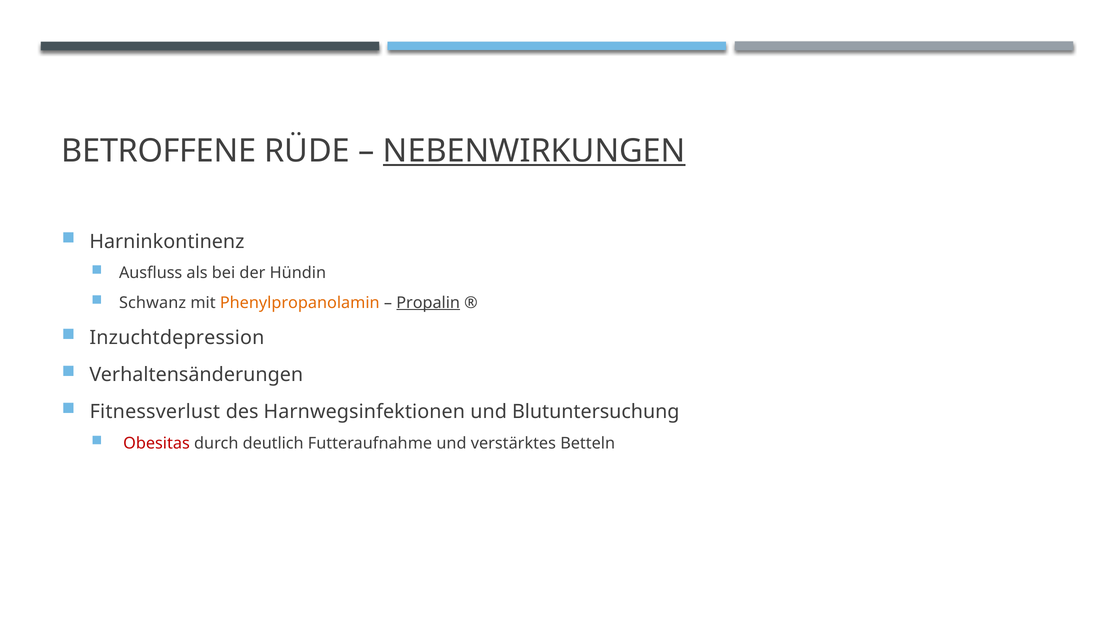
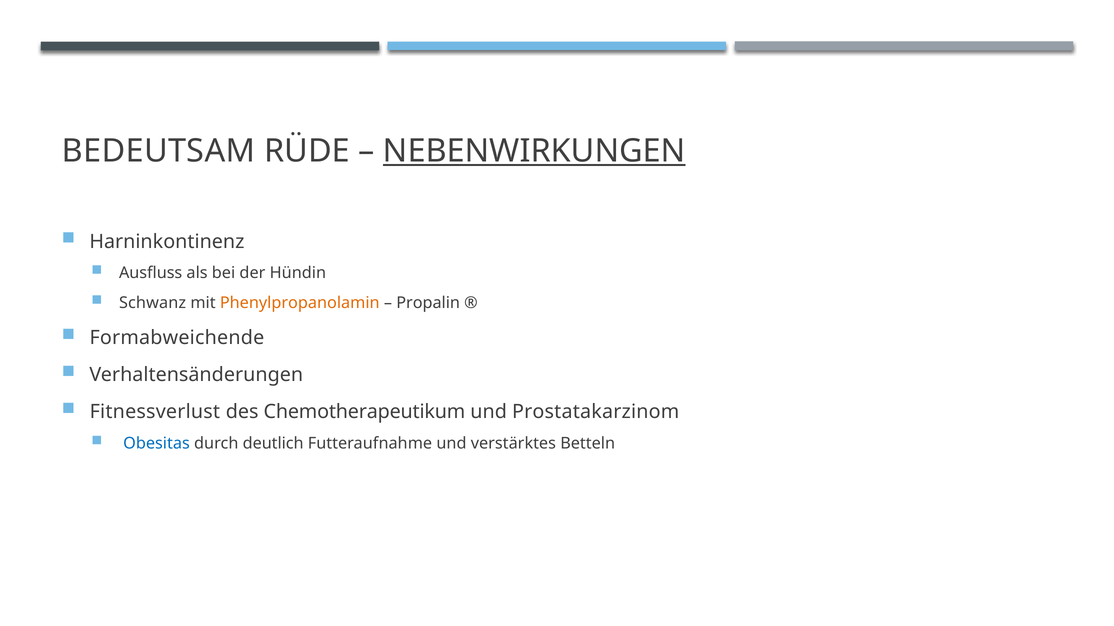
BETROFFENE: BETROFFENE -> BEDEUTSAM
Propalin underline: present -> none
Inzuchtdepression: Inzuchtdepression -> Formabweichende
Harnwegsinfektionen: Harnwegsinfektionen -> Chemotherapeutikum
Blutuntersuchung: Blutuntersuchung -> Prostatakarzinom
Obesitas colour: red -> blue
